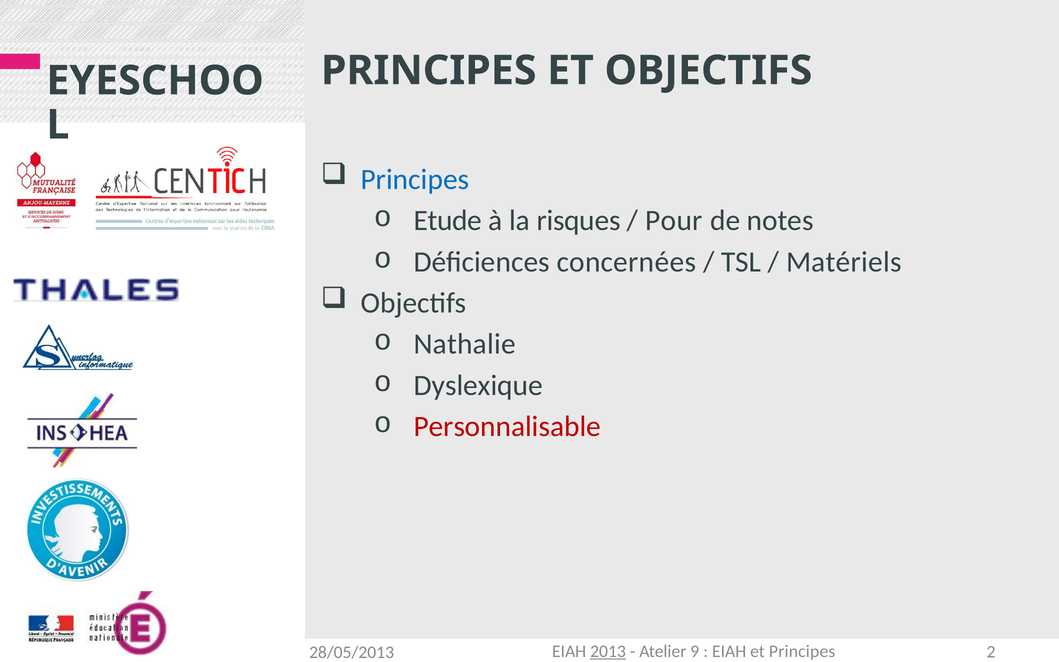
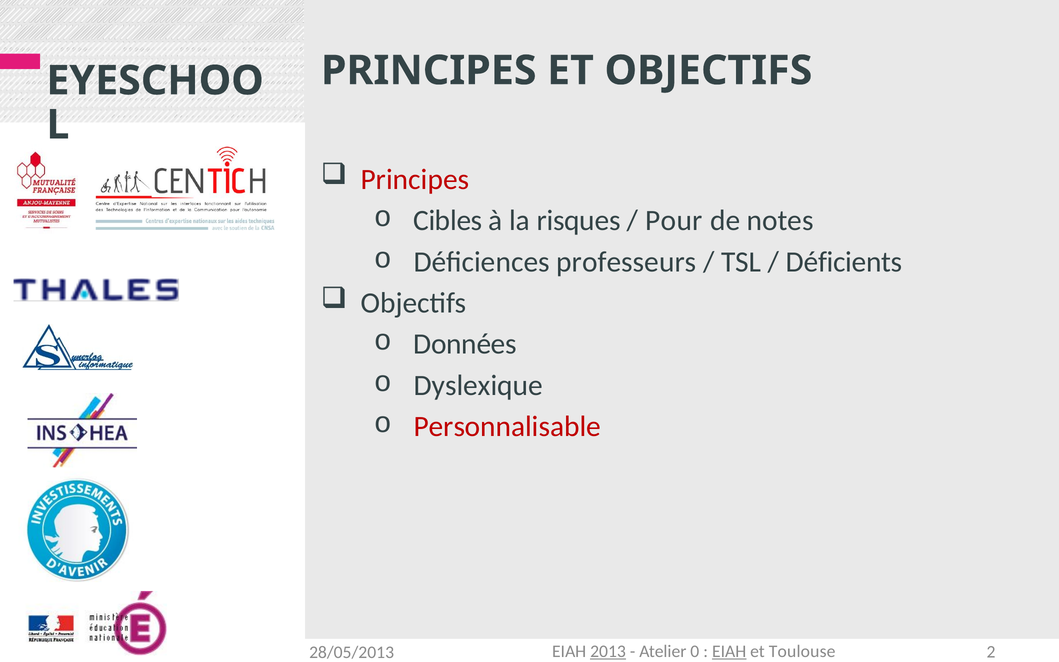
Principes at (415, 179) colour: blue -> red
Etude: Etude -> Cibles
concernées: concernées -> professeurs
Matériels: Matériels -> Déficients
Nathalie: Nathalie -> Données
9: 9 -> 0
EIAH at (729, 651) underline: none -> present
et Principes: Principes -> Toulouse
